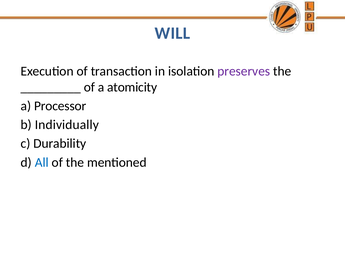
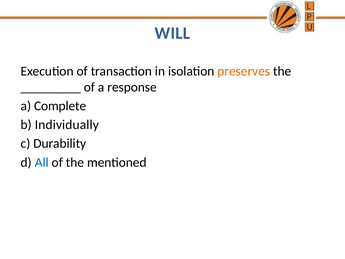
preserves colour: purple -> orange
atomicity: atomicity -> response
Processor: Processor -> Complete
